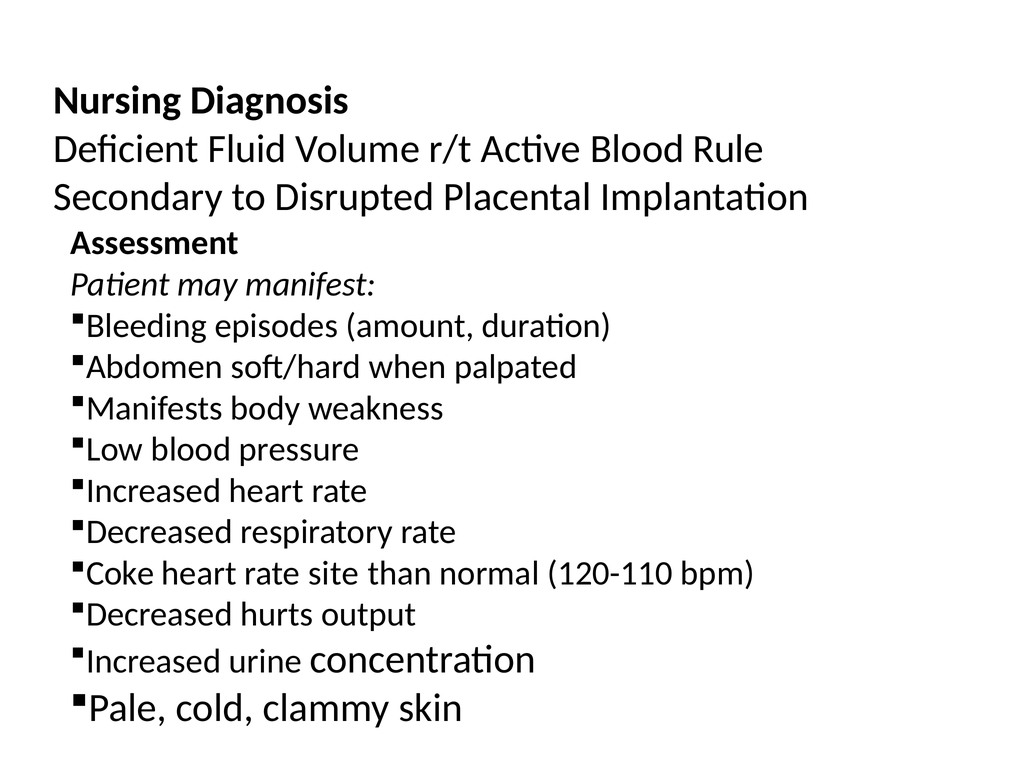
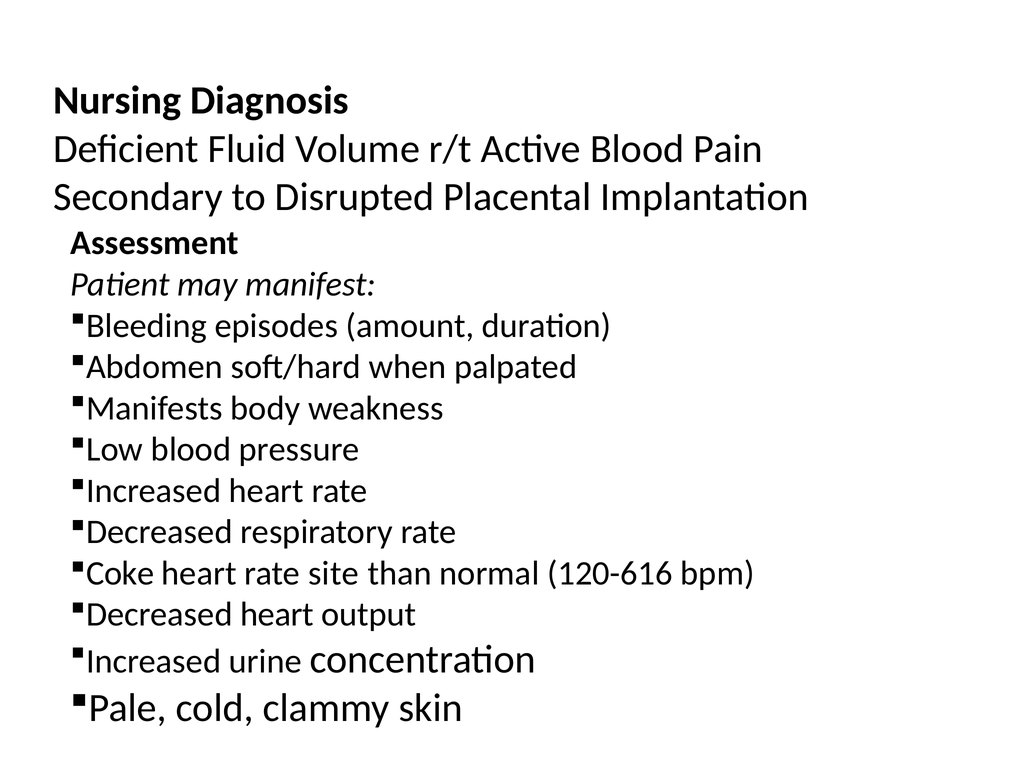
Rule: Rule -> Pain
120-110: 120-110 -> 120-616
Decreased hurts: hurts -> heart
